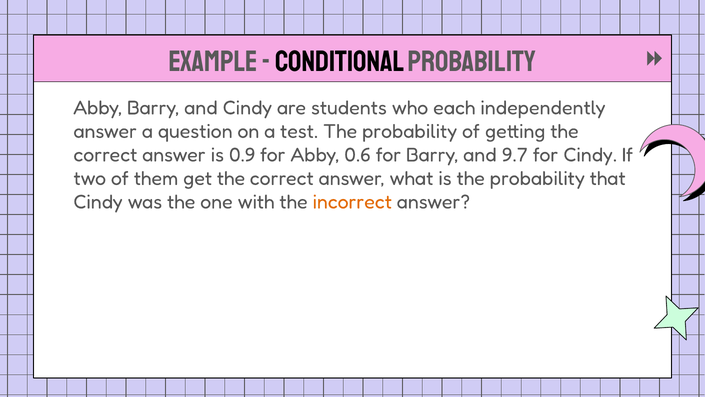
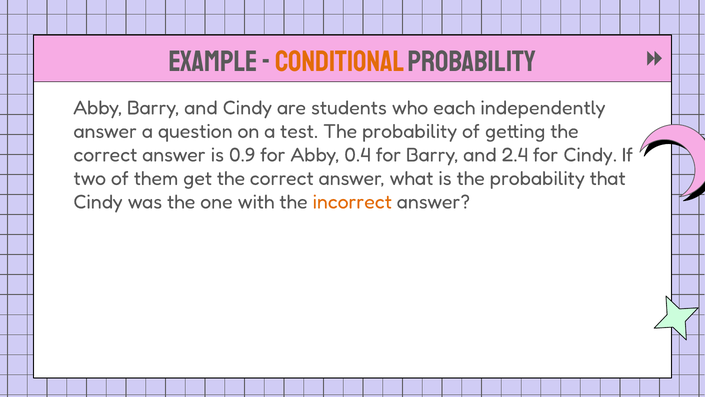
Conditional colour: black -> orange
0.6: 0.6 -> 0.4
9.7: 9.7 -> 2.4
